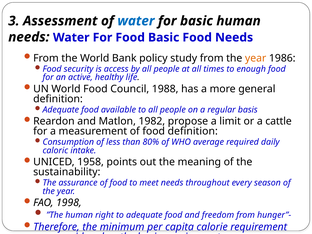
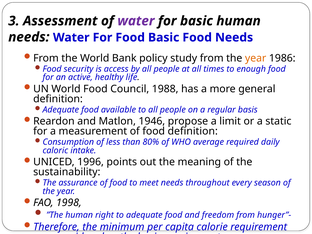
water at (136, 21) colour: blue -> purple
1982: 1982 -> 1946
cattle: cattle -> static
1958: 1958 -> 1996
